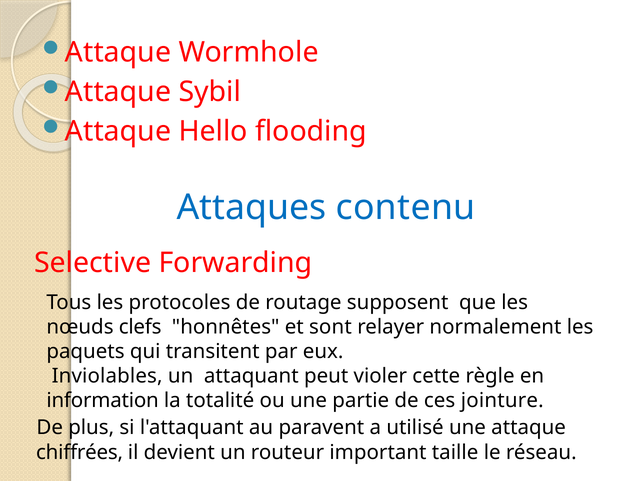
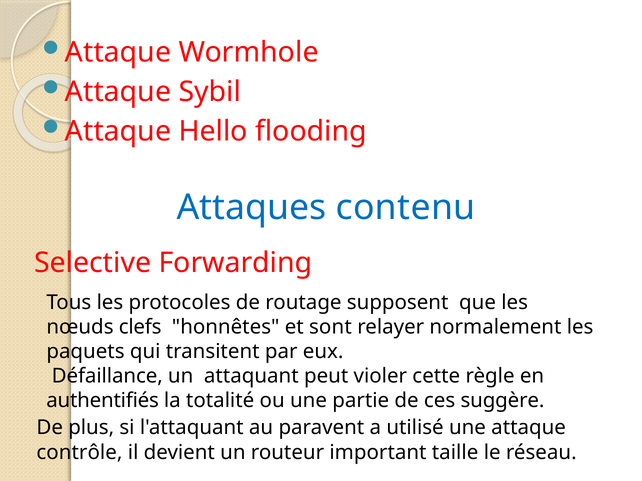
Inviolables: Inviolables -> Défaillance
information: information -> authentifiés
jointure: jointure -> suggère
chiffrées: chiffrées -> contrôle
